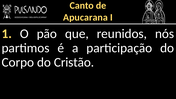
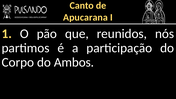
Cristão: Cristão -> Ambos
